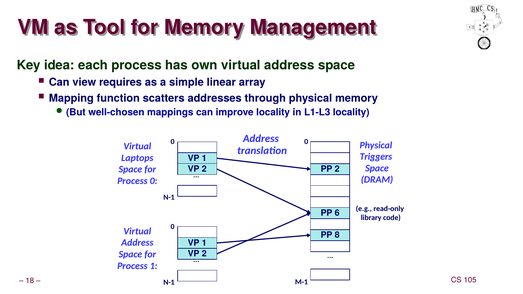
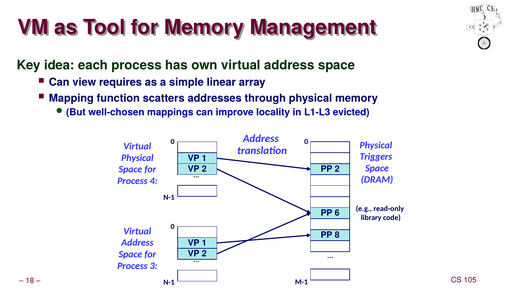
L1-L3 locality: locality -> evicted
Laptops at (137, 158): Laptops -> Physical
Process 0: 0 -> 4
Process 1: 1 -> 3
